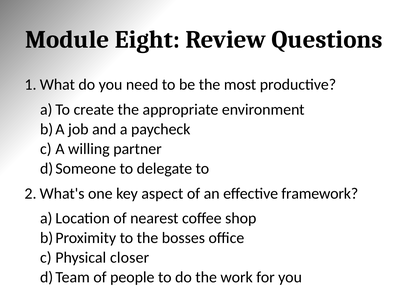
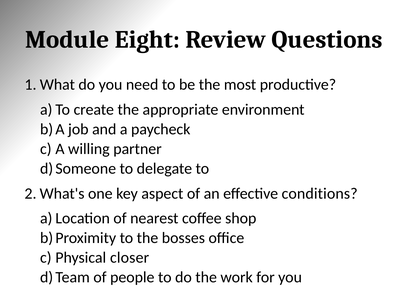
framework: framework -> conditions
